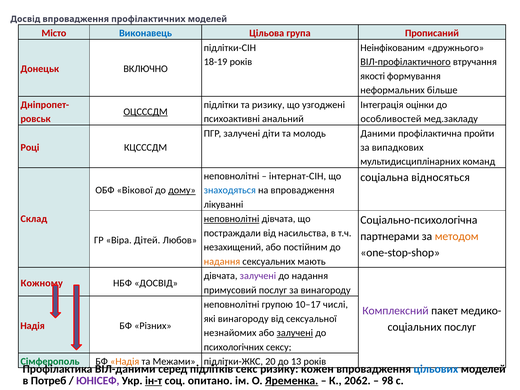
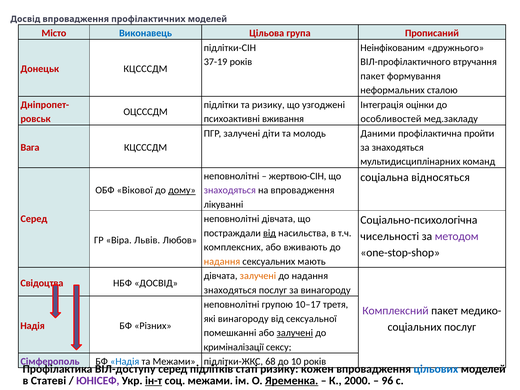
18-19: 18-19 -> 37-19
ВІЛ-профілактичного underline: present -> none
Донецьк ВКЛЮЧНО: ВКЛЮЧНО -> КЦСССДМ
якості at (373, 76): якості -> пакет
більше: більше -> сталою
ОЦСССДМ underline: present -> none
анальний: анальний -> вживання
Році: Році -> Вага
за випадкових: випадкових -> знаходяться
інтернат-СІН: інтернат-СІН -> жертвою-СІН
знаходяться at (230, 190) colour: blue -> purple
Склад at (34, 219): Склад -> Серед
неповнолітні at (232, 219) underline: present -> none
від at (269, 233) underline: none -> present
партнерами: партнерами -> чисельності
методом colour: orange -> purple
Дітей: Дітей -> Львів
незахищений: незахищений -> комплексних
постійним: постійним -> вживають
залучені at (258, 276) colour: purple -> orange
Кожному: Кожному -> Свідоцтва
примусовий at (230, 290): примусовий -> знаходяться
числі: числі -> третя
незнайомих: незнайомих -> помешканні
психологічних: психологічних -> криміналізації
Сімферополь colour: green -> purple
Надія at (125, 362) colour: orange -> blue
20: 20 -> 68
13: 13 -> 10
ВІЛ-даними: ВІЛ-даними -> ВІЛ-доступу
секс: секс -> статі
Потреб: Потреб -> Статеві
соц опитано: опитано -> межами
2062: 2062 -> 2000
98: 98 -> 96
